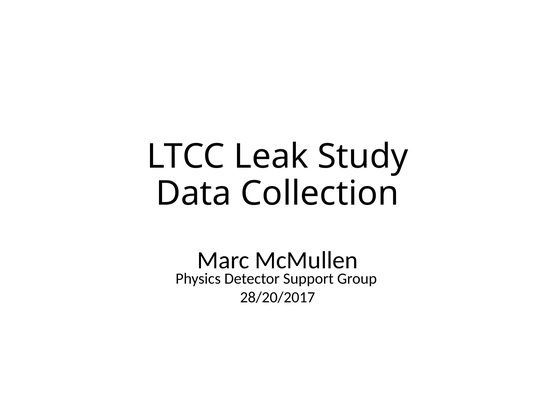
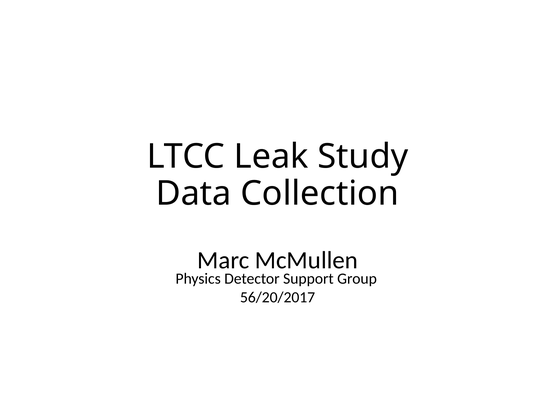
28/20/2017: 28/20/2017 -> 56/20/2017
